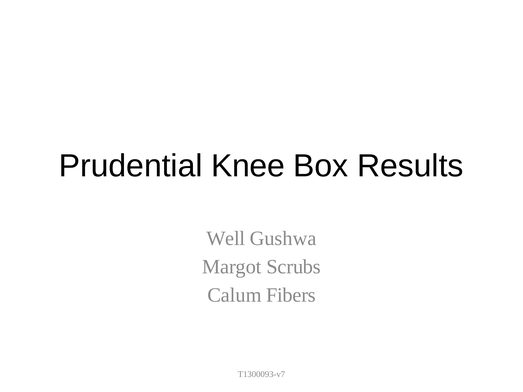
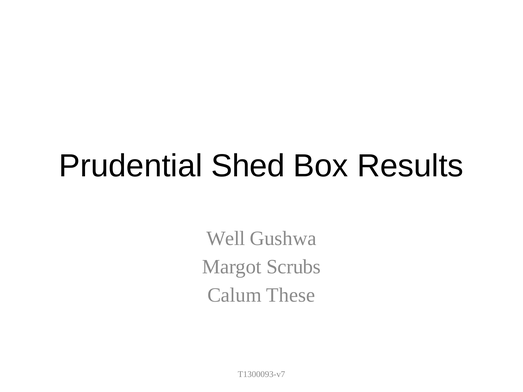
Knee: Knee -> Shed
Fibers: Fibers -> These
